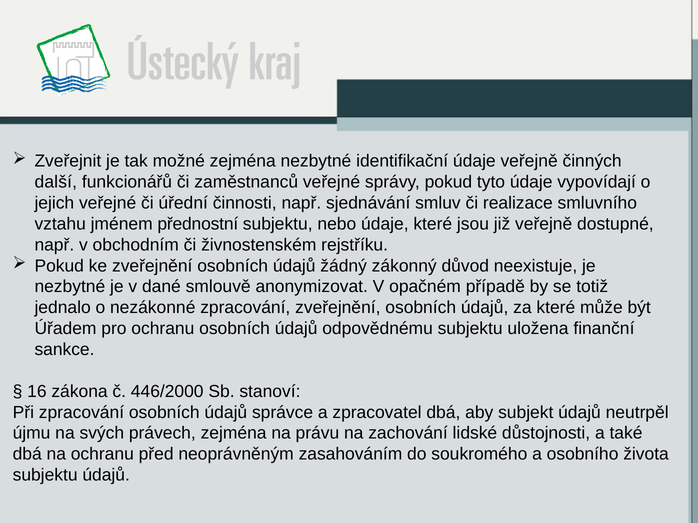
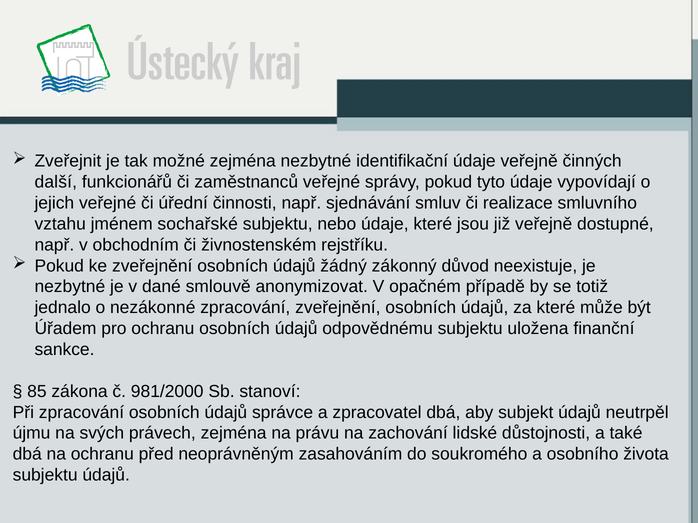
přednostní: přednostní -> sochařské
16: 16 -> 85
446/2000: 446/2000 -> 981/2000
